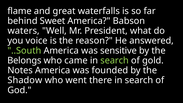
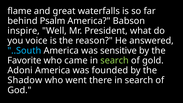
Sweet: Sweet -> Psalm
waters: waters -> inspire
..South colour: light green -> light blue
Belongs: Belongs -> Favorite
Notes: Notes -> Adoni
